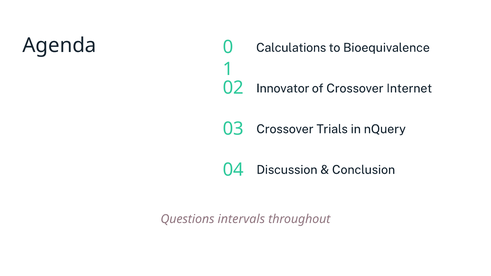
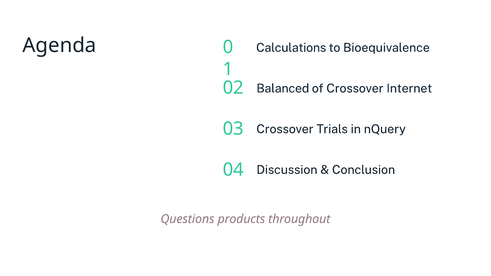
Innovator: Innovator -> Balanced
intervals: intervals -> products
